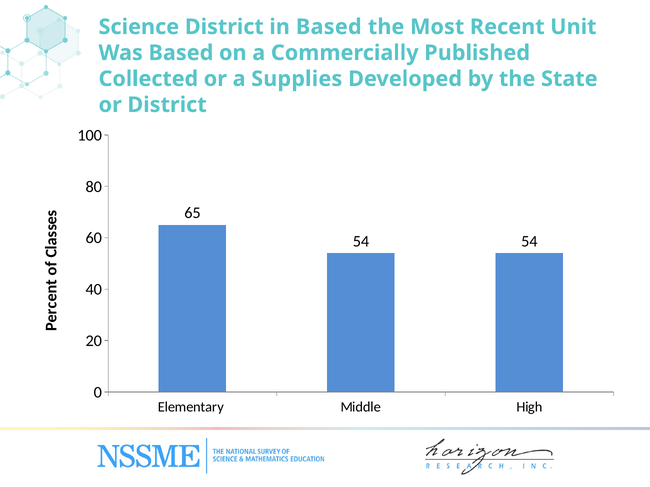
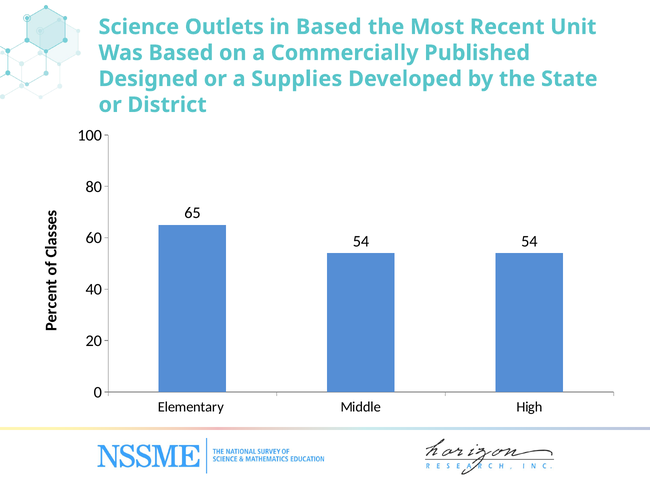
Science District: District -> Outlets
Collected: Collected -> Designed
